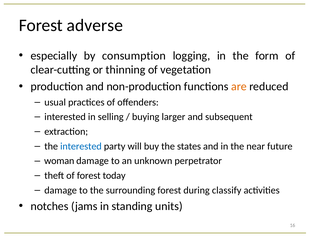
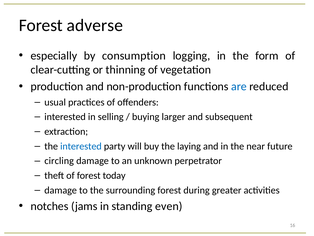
are colour: orange -> blue
states: states -> laying
woman: woman -> circling
classify: classify -> greater
units: units -> even
